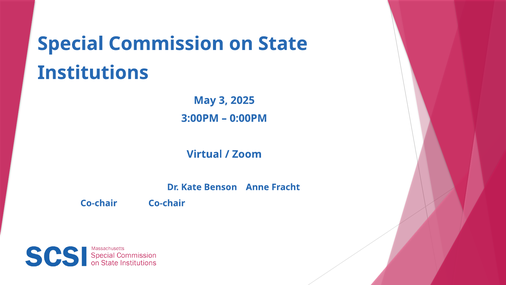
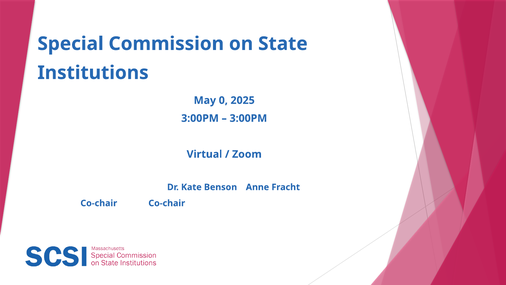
3: 3 -> 0
0:00PM at (248, 118): 0:00PM -> 3:00PM
